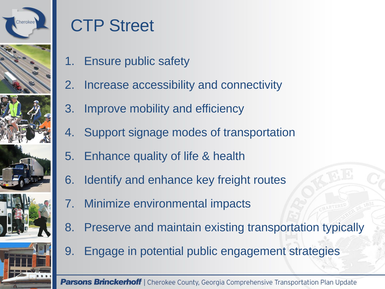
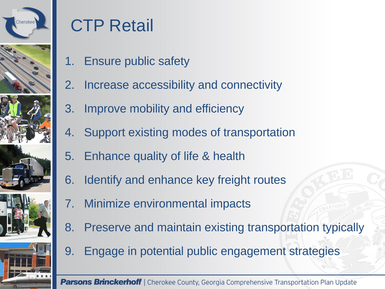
Street: Street -> Retail
Support signage: signage -> existing
